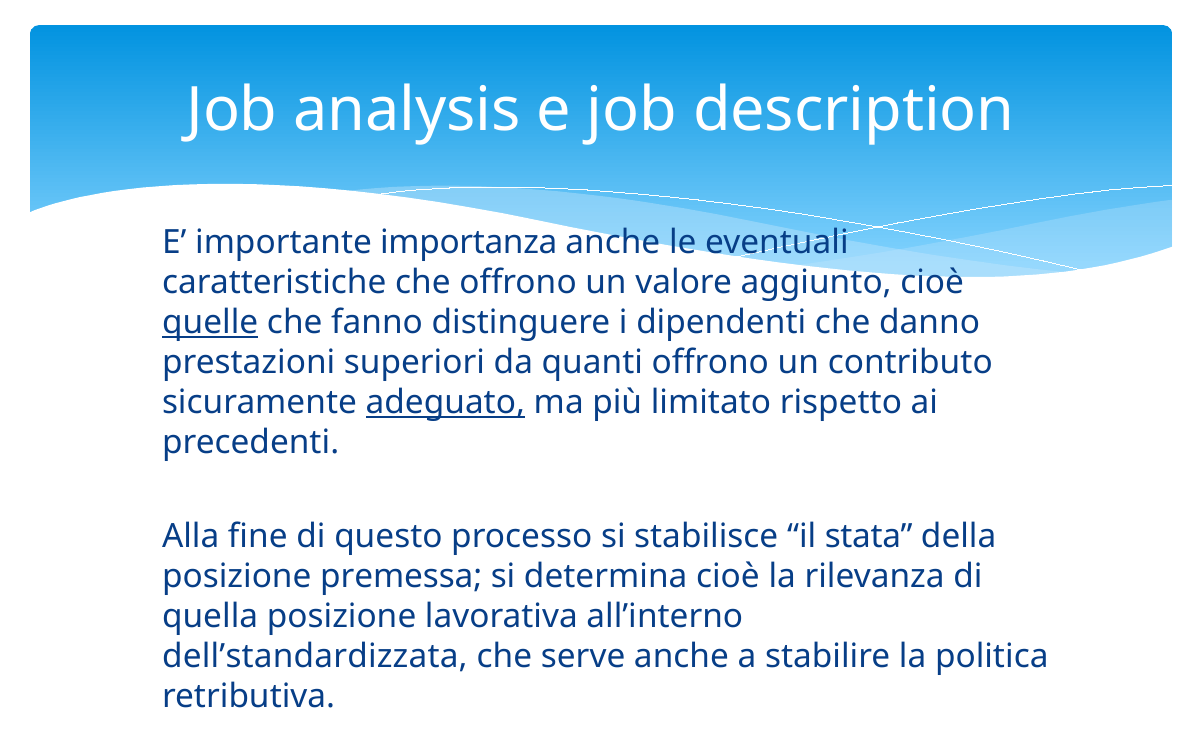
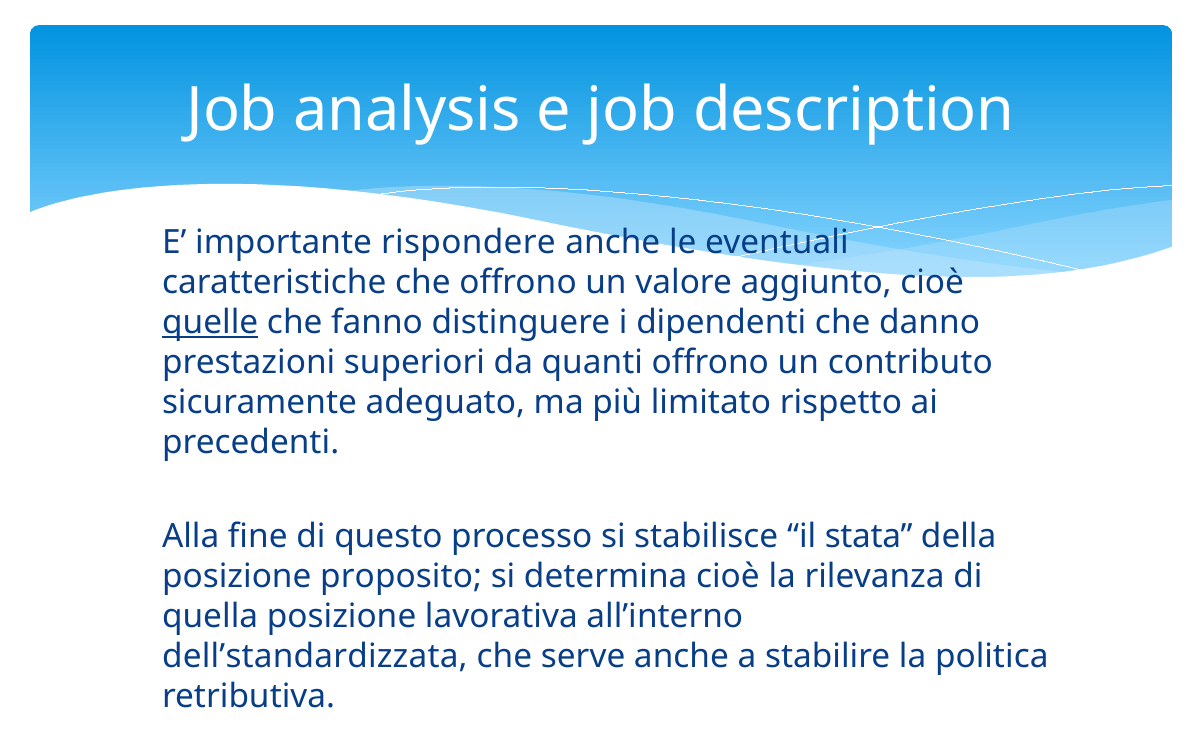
importanza: importanza -> rispondere
adeguato underline: present -> none
premessa: premessa -> proposito
